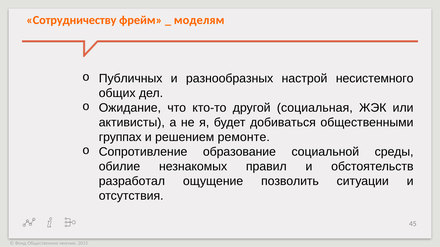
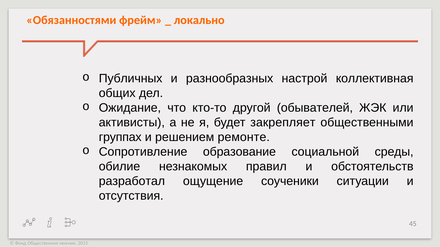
Сотрудничеству: Сотрудничеству -> Обязанностями
моделям: моделям -> локально
несистемного: несистемного -> коллективная
социальная: социальная -> обывателей
добиваться: добиваться -> закрепляет
позволить: позволить -> соученики
